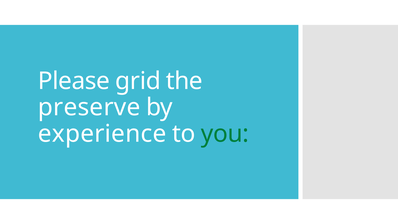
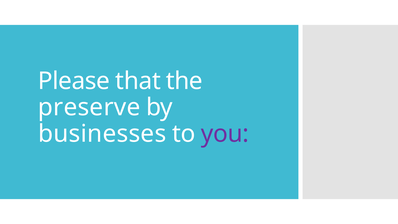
grid: grid -> that
experience: experience -> businesses
you colour: green -> purple
